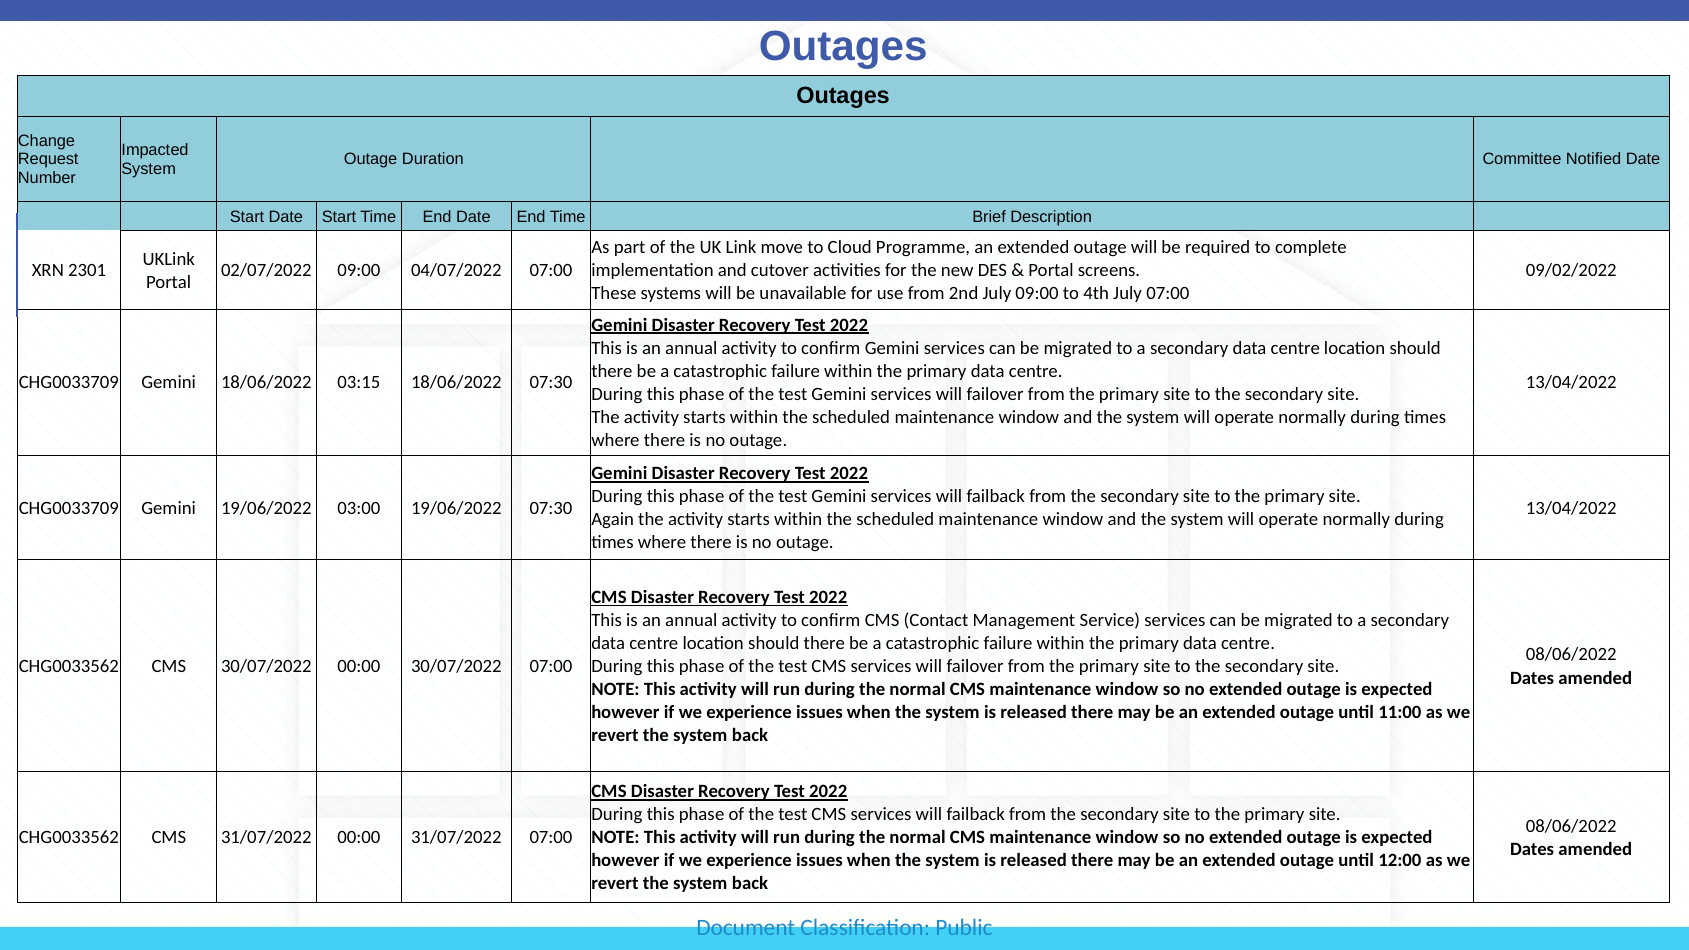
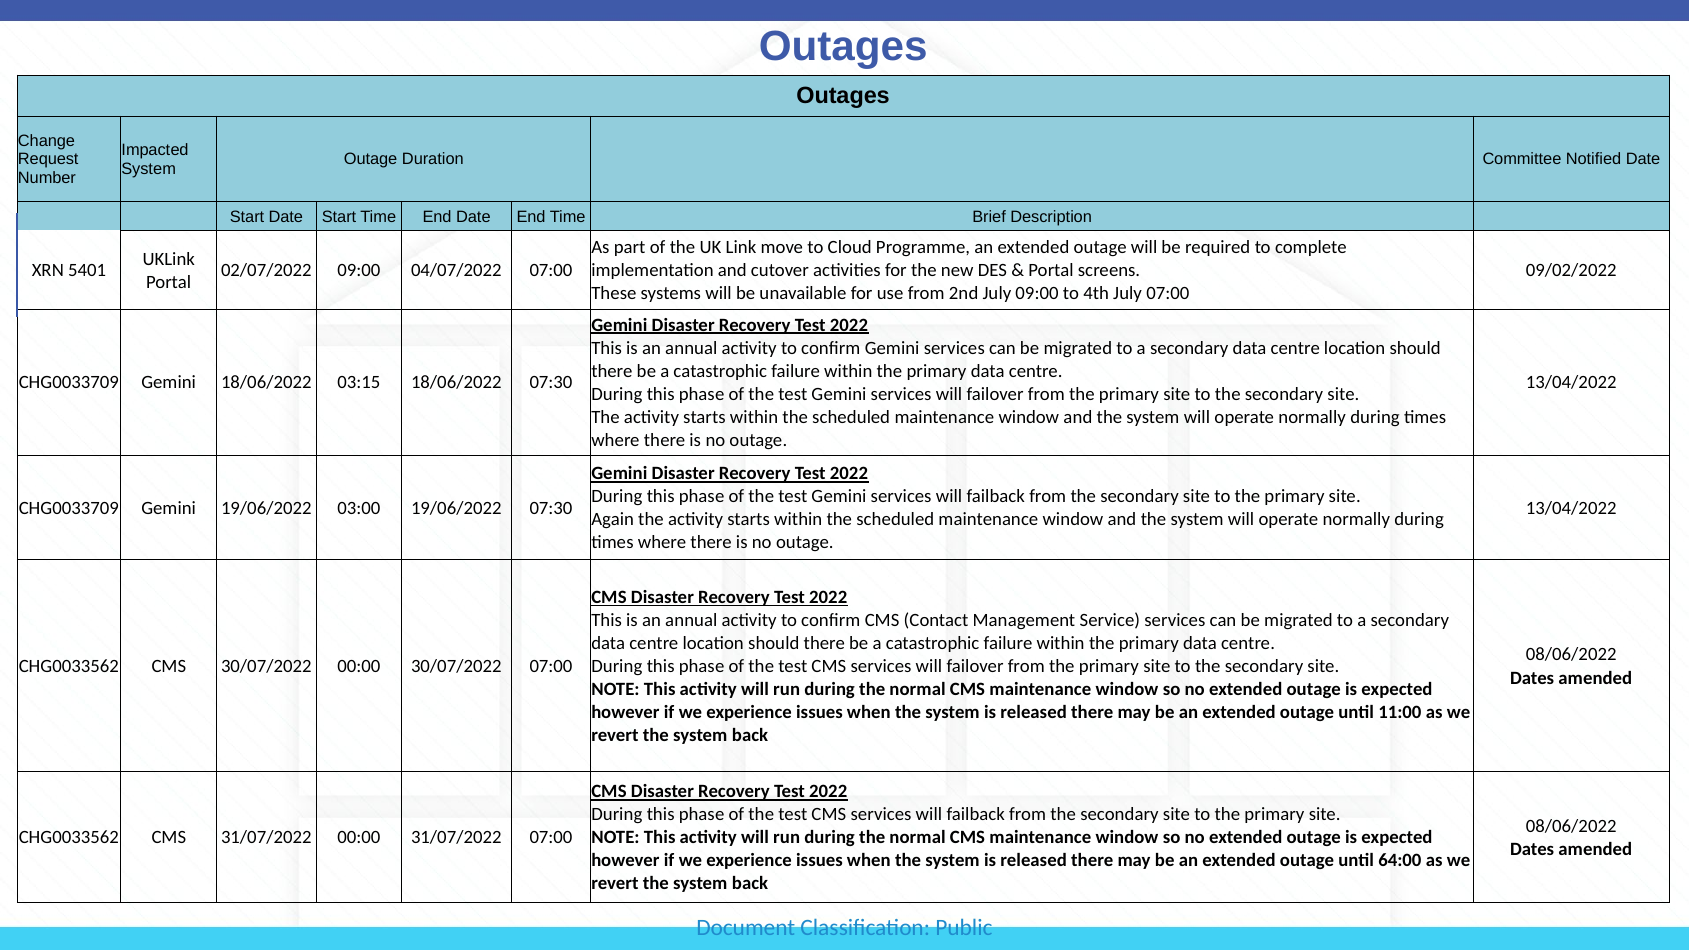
2301: 2301 -> 5401
12:00: 12:00 -> 64:00
